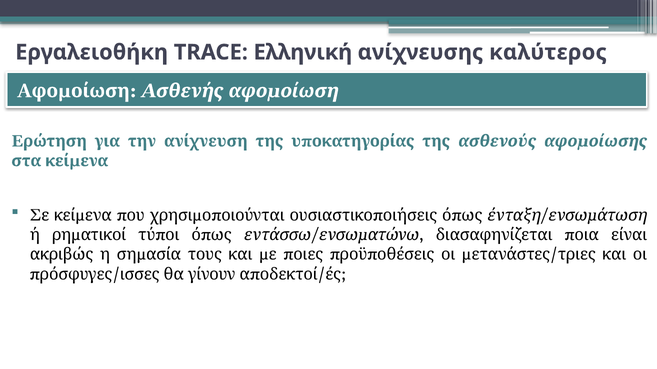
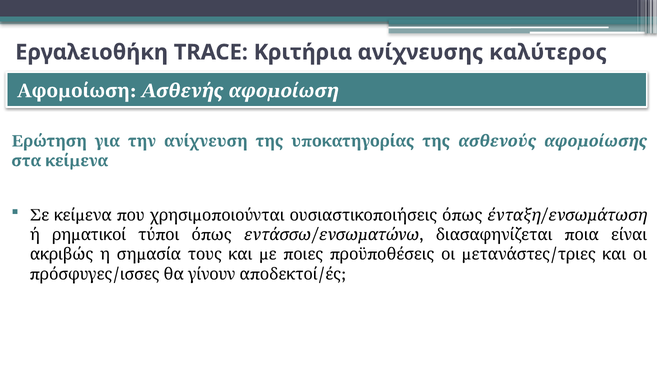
Ελληνική: Ελληνική -> Κριτήρια
